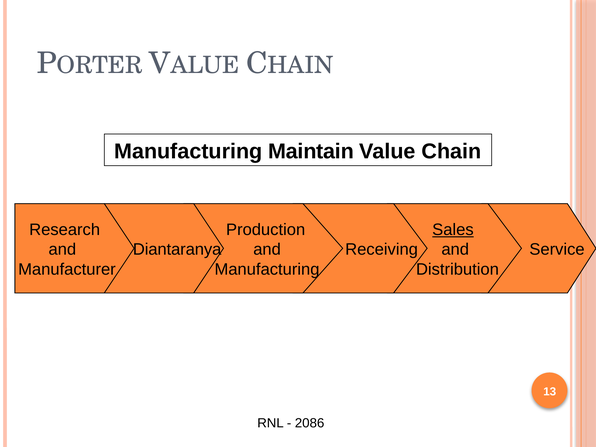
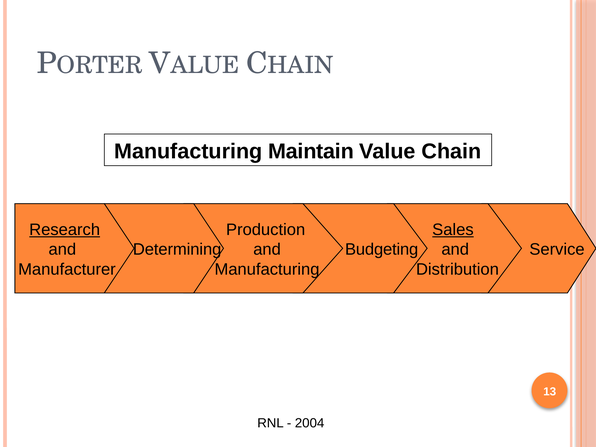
Research underline: none -> present
Diantaranya: Diantaranya -> Determining
Receiving: Receiving -> Budgeting
2086: 2086 -> 2004
